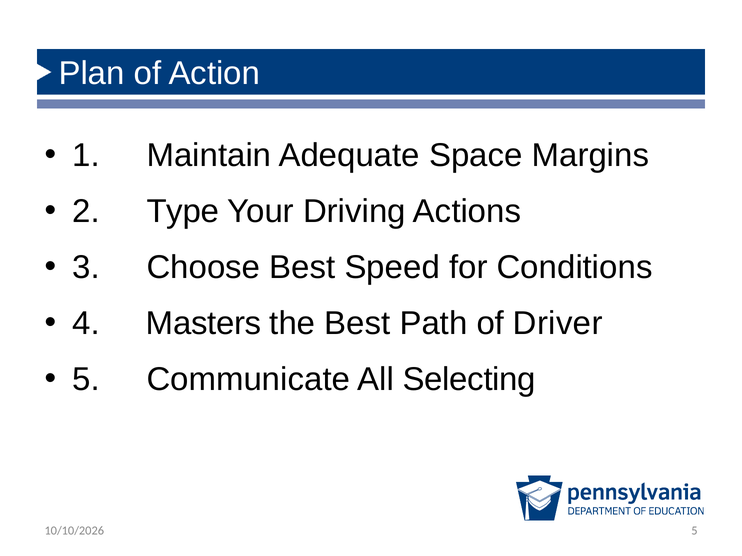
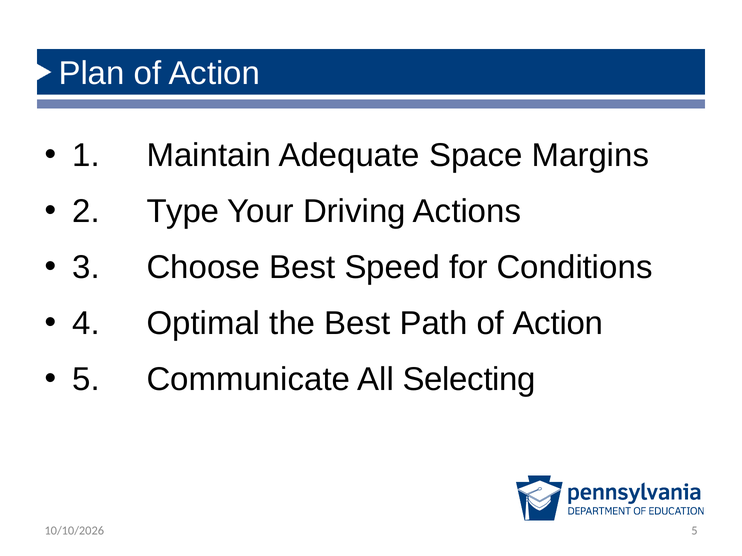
Masters: Masters -> Optimal
Path of Driver: Driver -> Action
